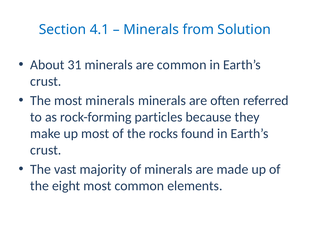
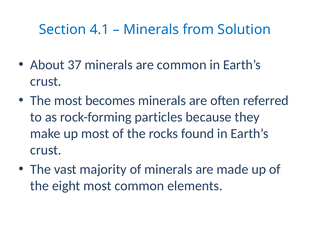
31: 31 -> 37
most minerals: minerals -> becomes
